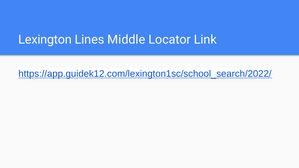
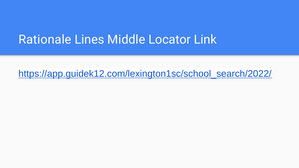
Lexington: Lexington -> Rationale
